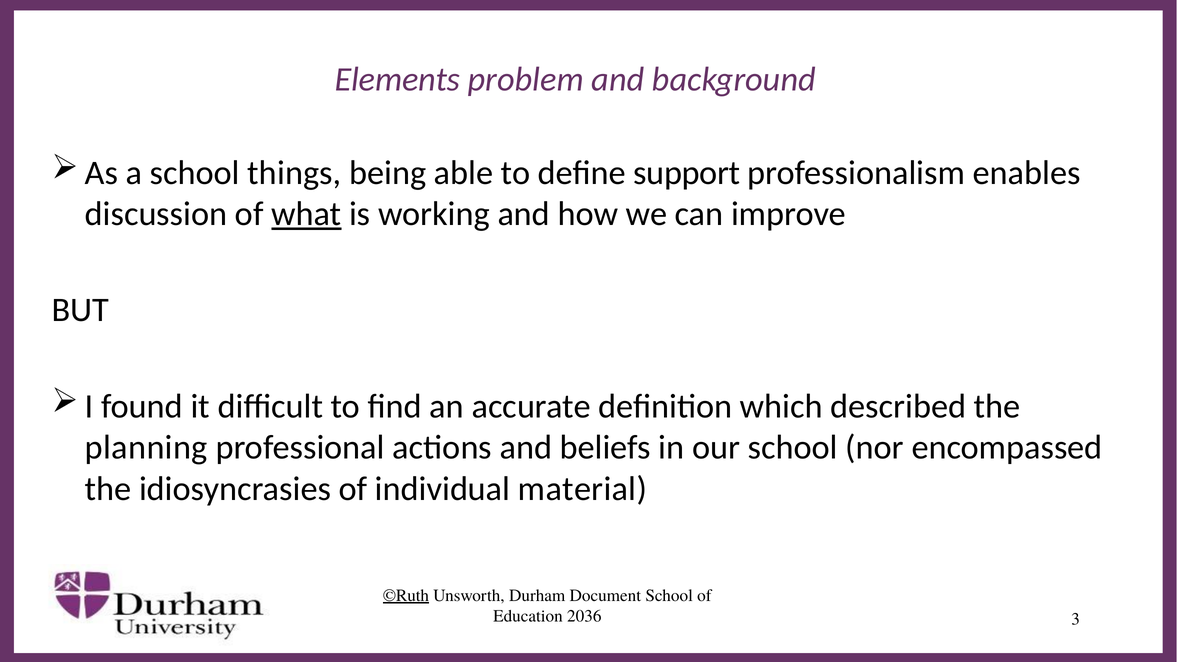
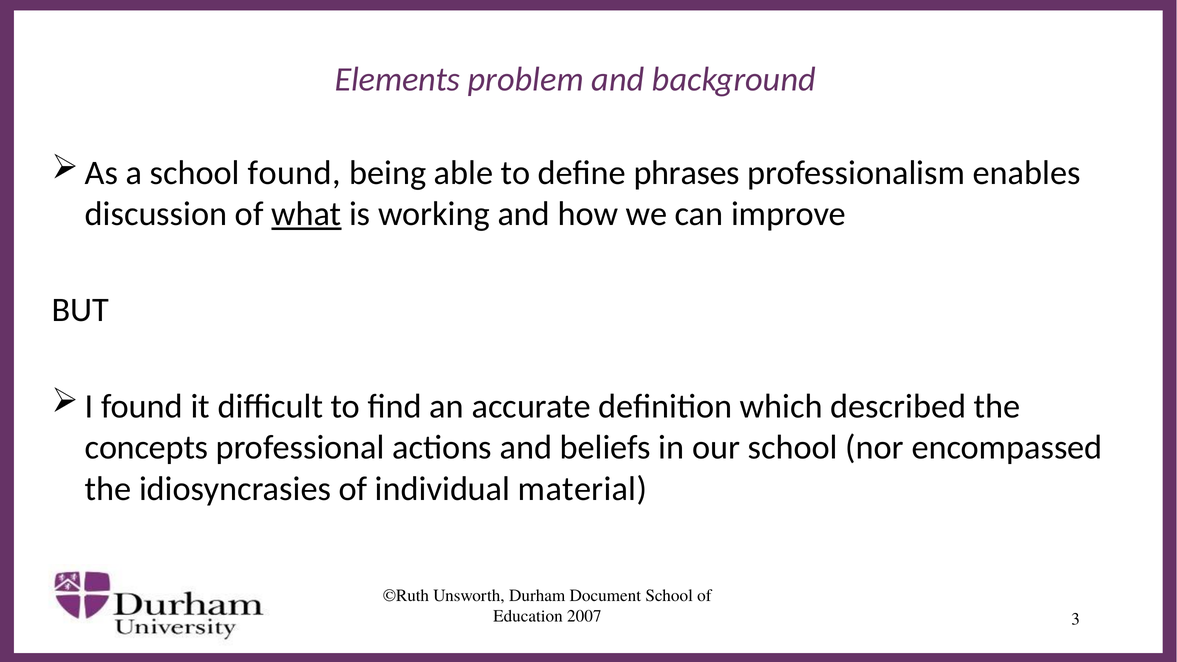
school things: things -> found
support: support -> phrases
planning: planning -> concepts
©Ruth underline: present -> none
2036: 2036 -> 2007
